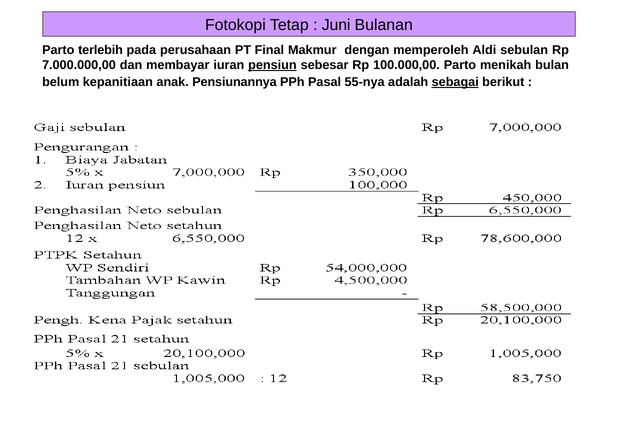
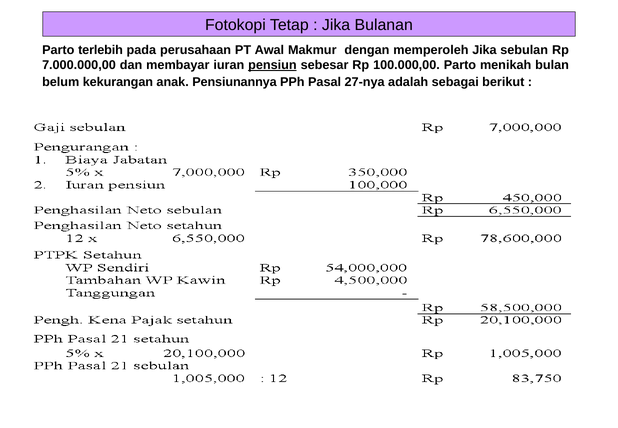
Juni at (336, 25): Juni -> Jika
Final: Final -> Awal
memperoleh Aldi: Aldi -> Jika
kepanitiaan: kepanitiaan -> kekurangan
55-nya: 55-nya -> 27-nya
sebagai underline: present -> none
